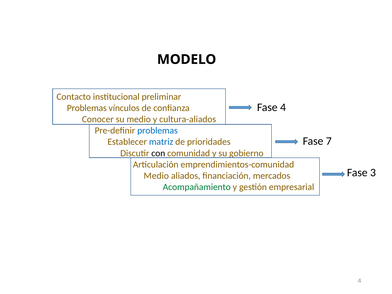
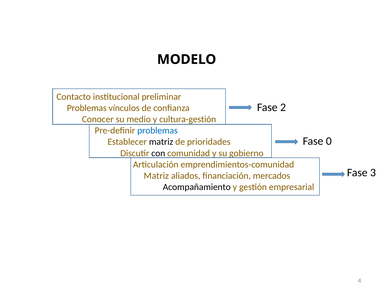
Fase 4: 4 -> 2
cultura-aliados: cultura-aliados -> cultura-gestión
7: 7 -> 0
matriz at (161, 142) colour: blue -> black
Medio at (156, 176): Medio -> Matriz
Acompañamiento colour: green -> black
